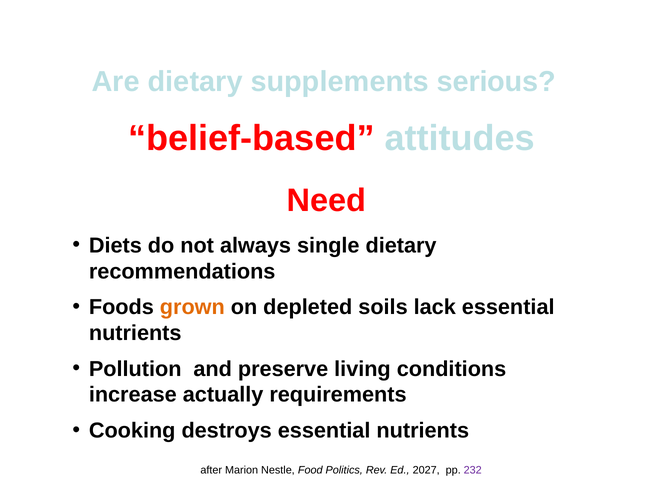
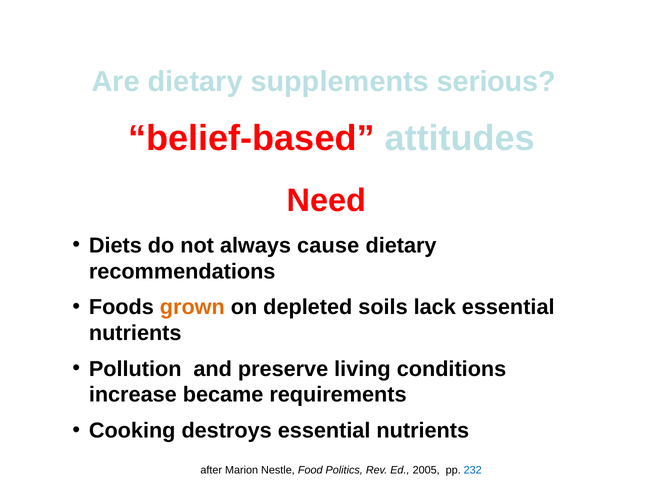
single: single -> cause
actually: actually -> became
2027: 2027 -> 2005
232 colour: purple -> blue
